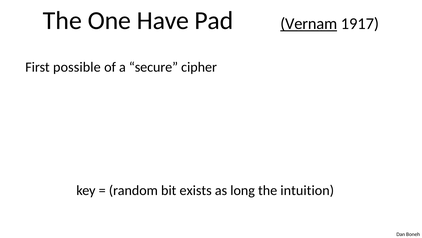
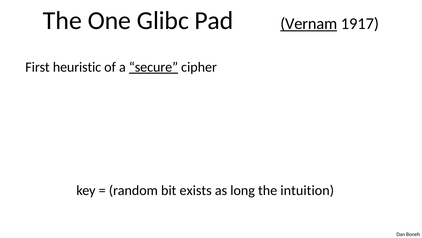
Have: Have -> Glibc
possible: possible -> heuristic
secure underline: none -> present
